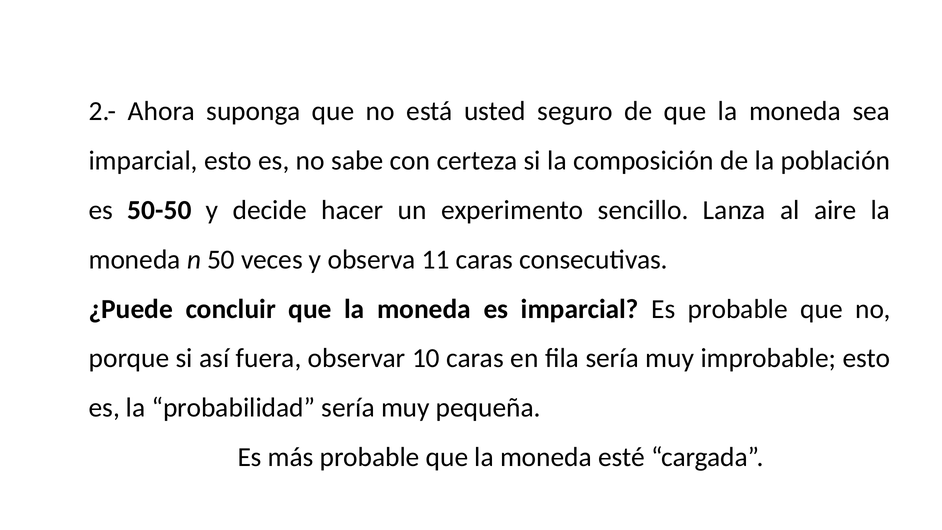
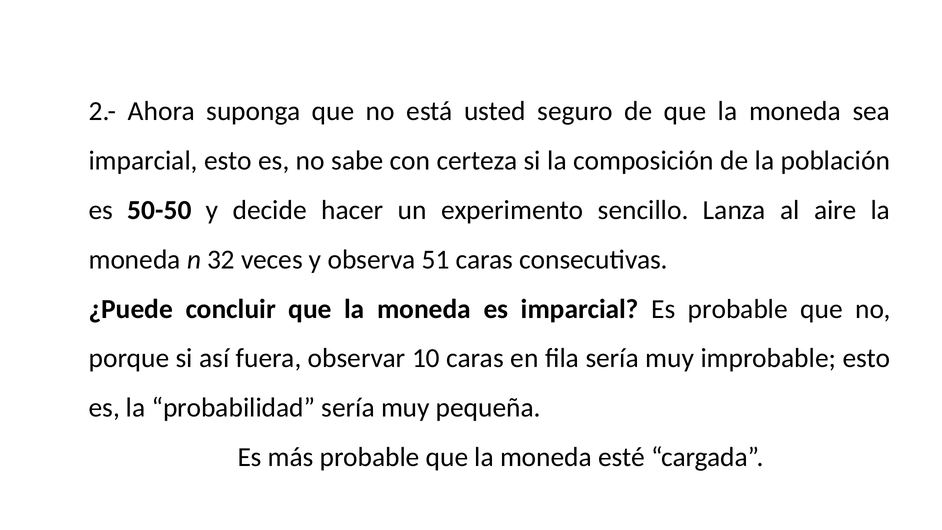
50: 50 -> 32
11: 11 -> 51
